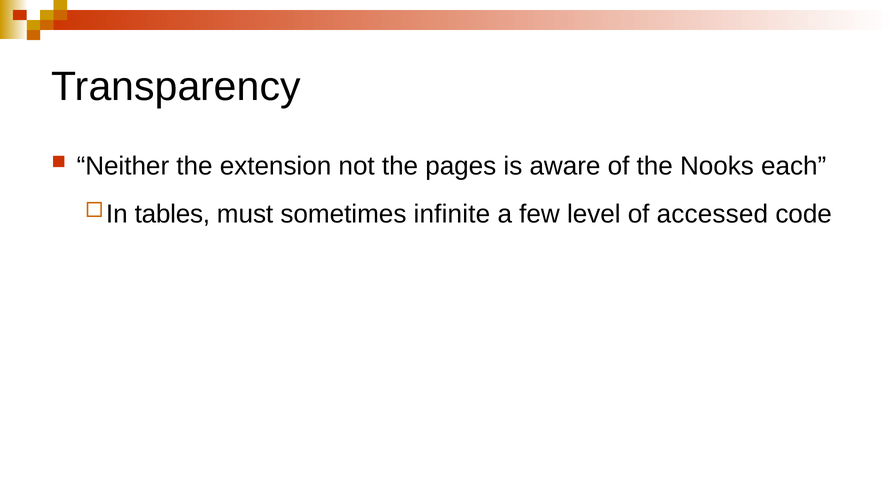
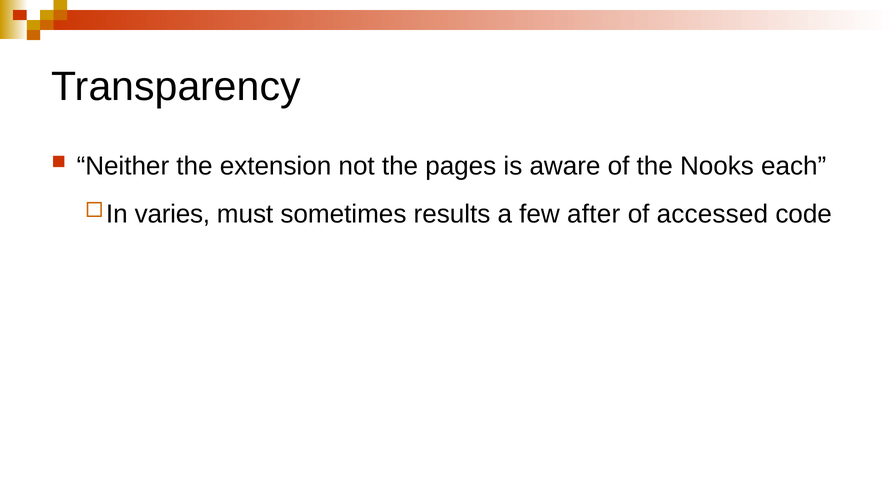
tables: tables -> varies
infinite: infinite -> results
level: level -> after
